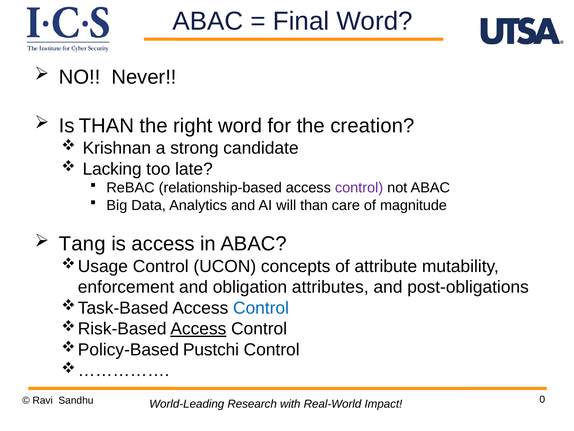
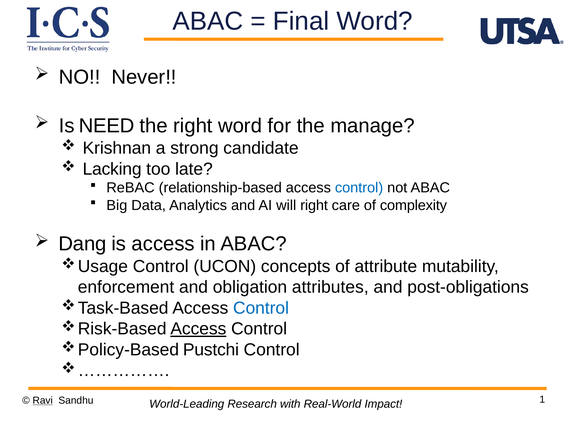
Is THAN: THAN -> NEED
creation: creation -> manage
control at (359, 188) colour: purple -> blue
will than: than -> right
magnitude: magnitude -> complexity
Tang: Tang -> Dang
Ravi underline: none -> present
0: 0 -> 1
